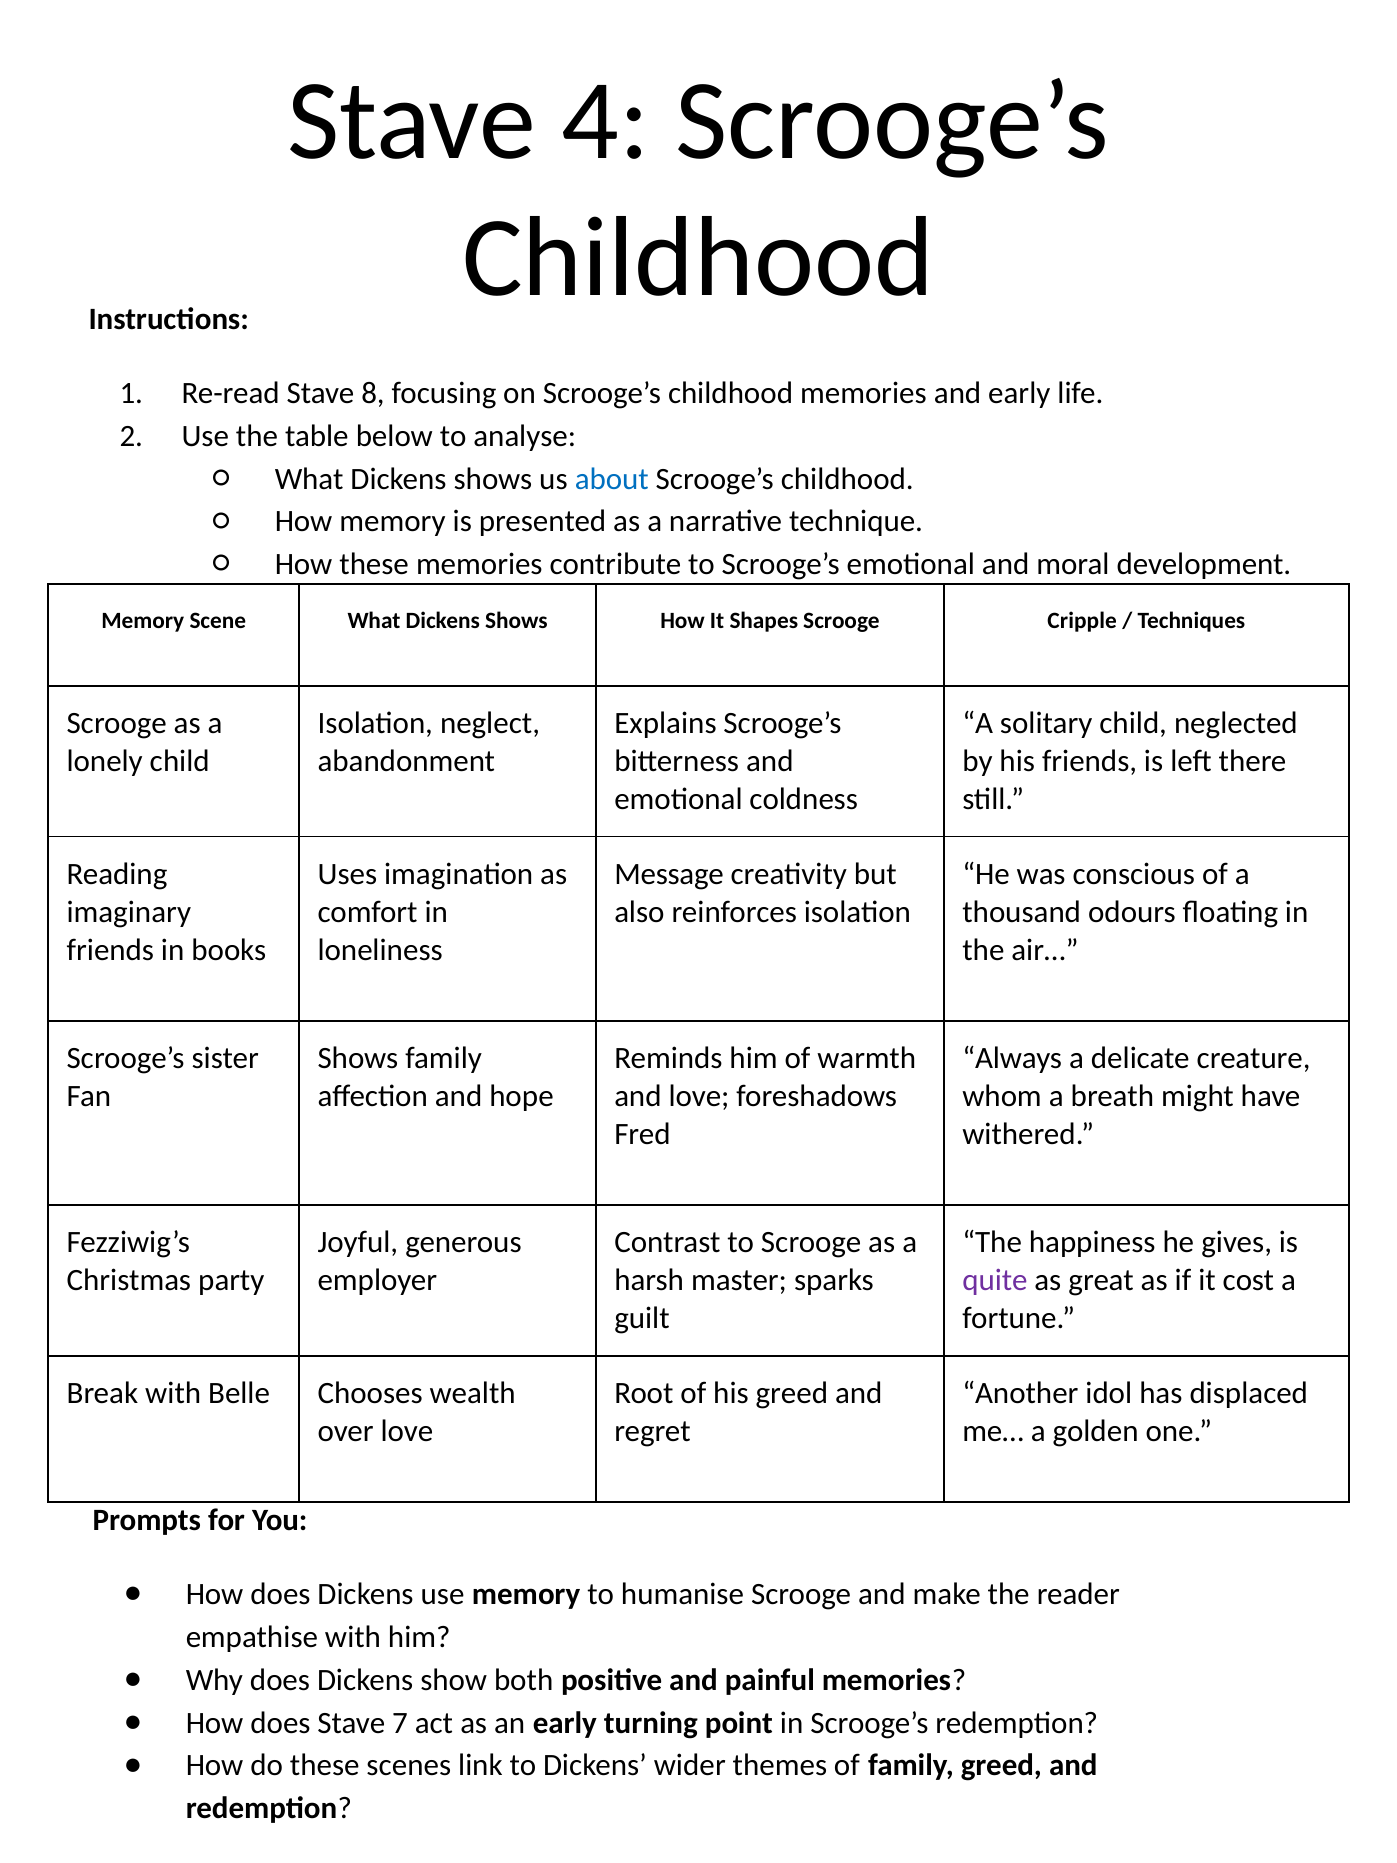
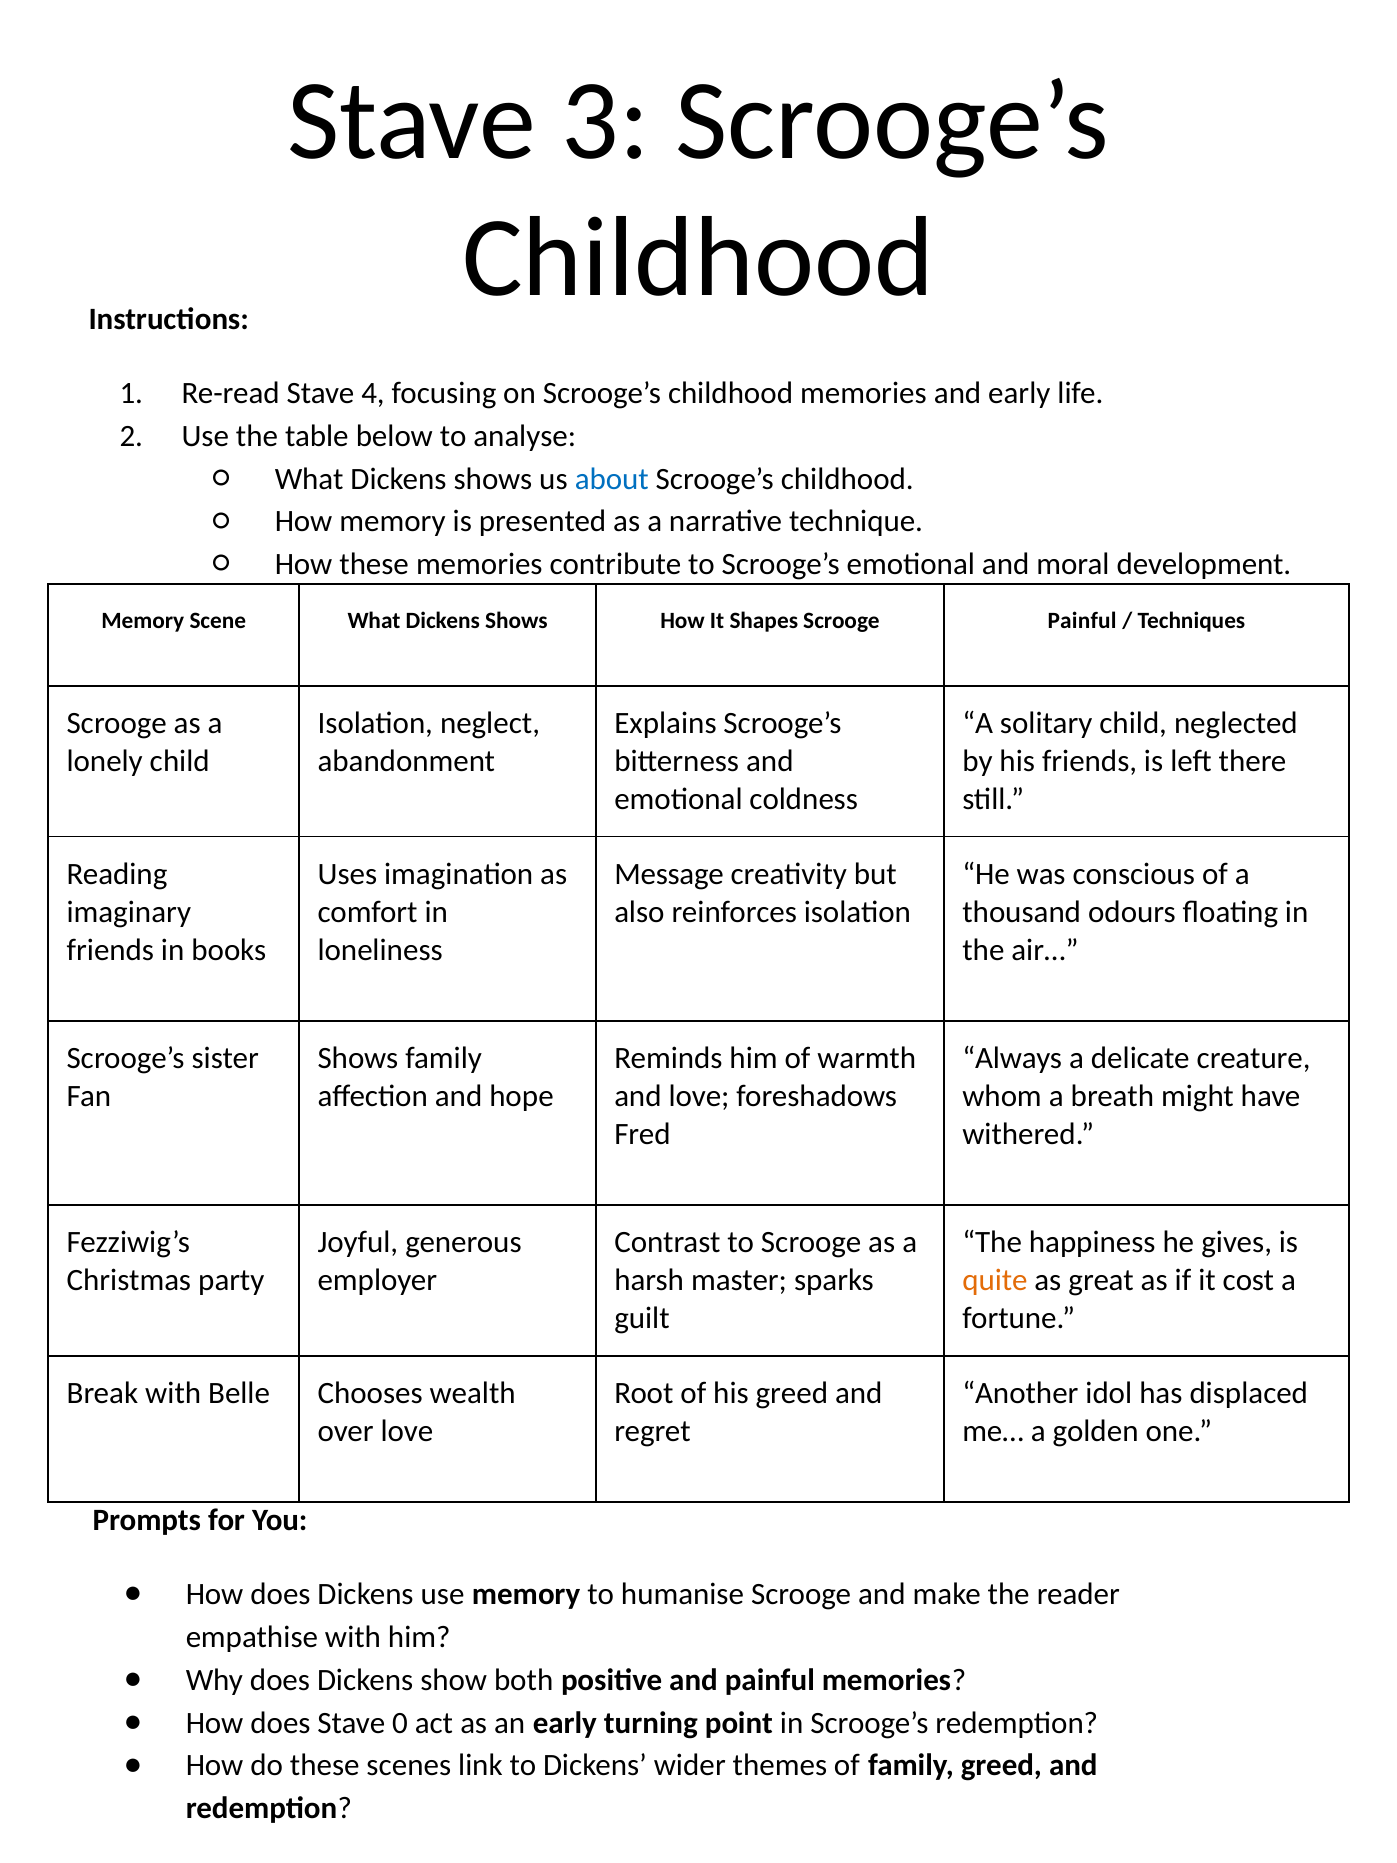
4: 4 -> 3
8: 8 -> 4
Scrooge Cripple: Cripple -> Painful
quite colour: purple -> orange
7: 7 -> 0
